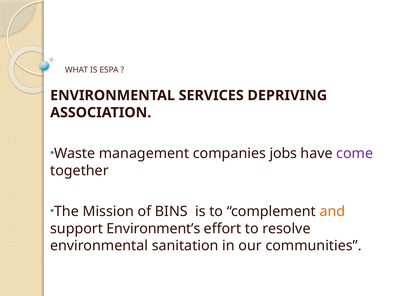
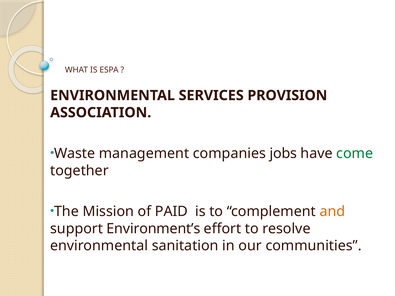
DEPRIVING: DEPRIVING -> PROVISION
come colour: purple -> green
BINS: BINS -> PAID
